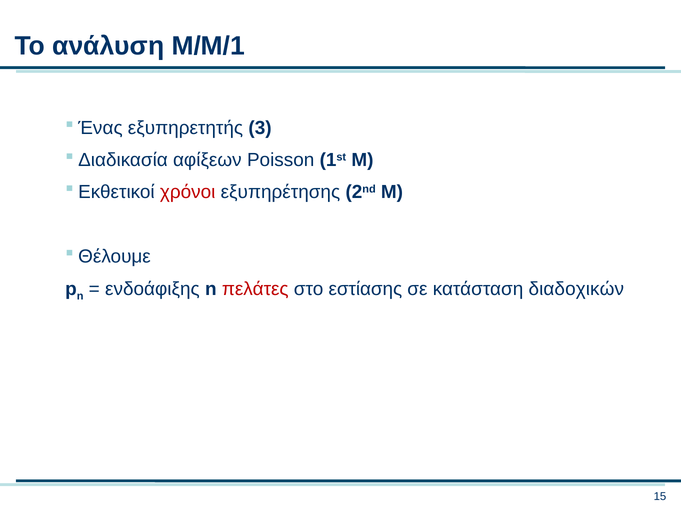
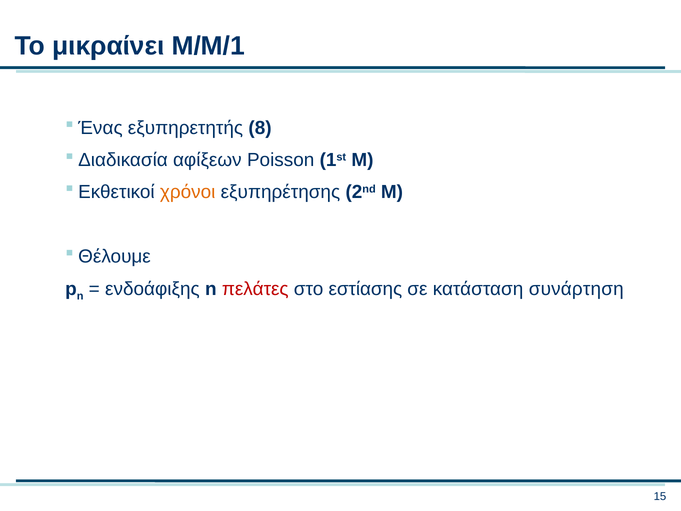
ανάλυση: ανάλυση -> μικραίνει
3: 3 -> 8
χρόνοι colour: red -> orange
διαδοχικών: διαδοχικών -> συνάρτηση
